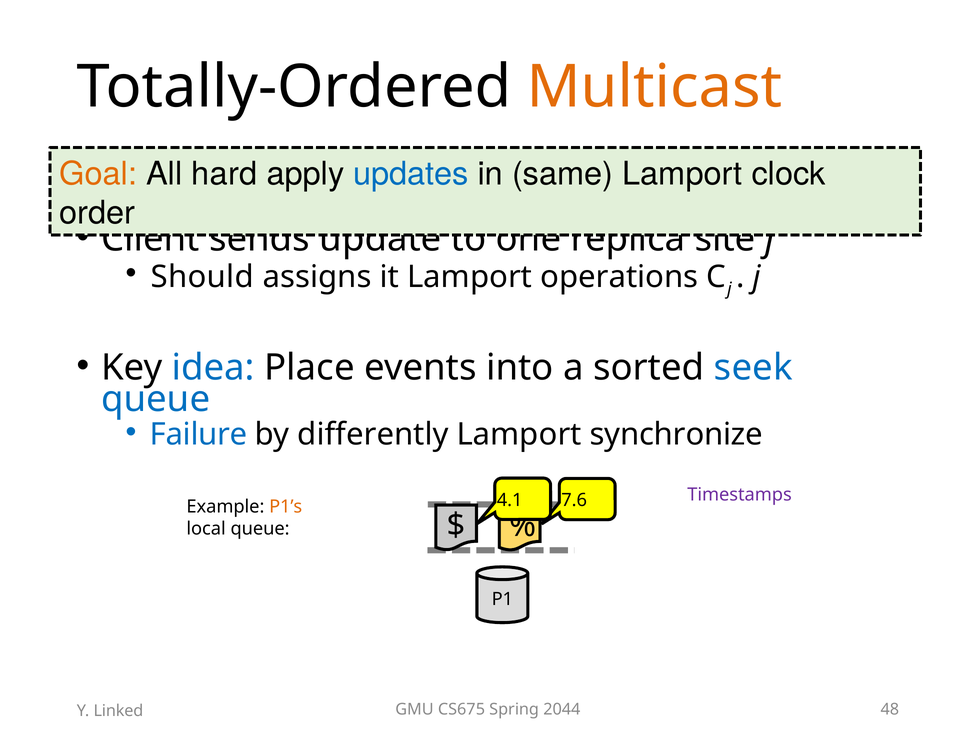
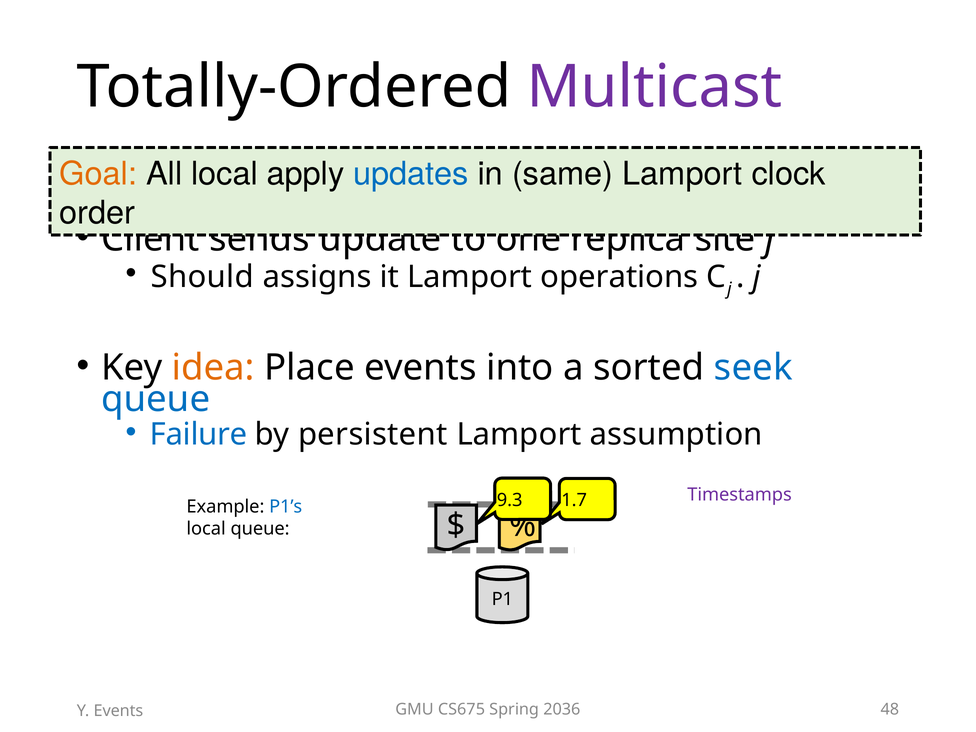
Multicast colour: orange -> purple
All hard: hard -> local
idea colour: blue -> orange
differently: differently -> persistent
synchronize: synchronize -> assumption
4.1: 4.1 -> 9.3
7.6: 7.6 -> 1.7
P1’s colour: orange -> blue
2044: 2044 -> 2036
Y Linked: Linked -> Events
